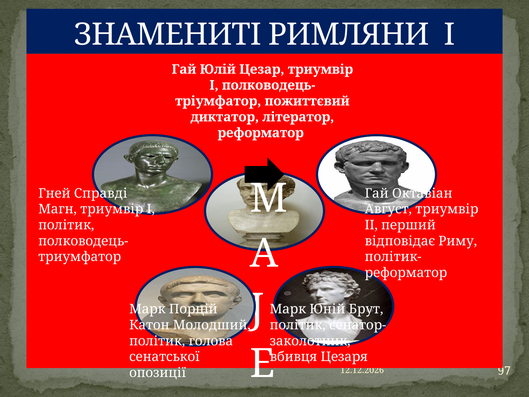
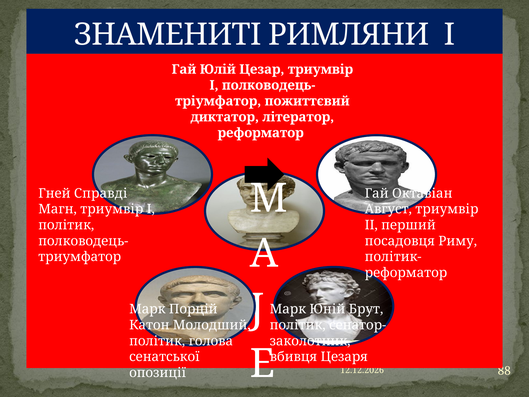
відповідає: відповідає -> посадовця
97: 97 -> 88
